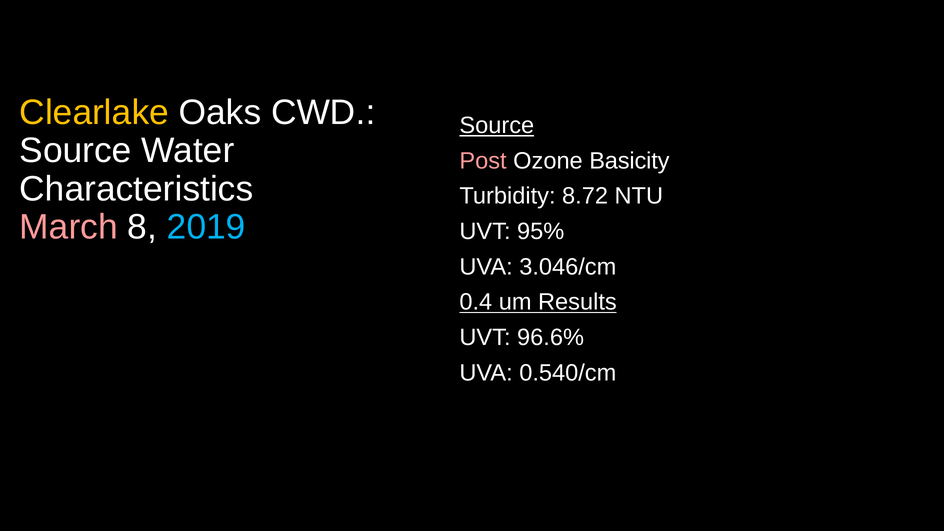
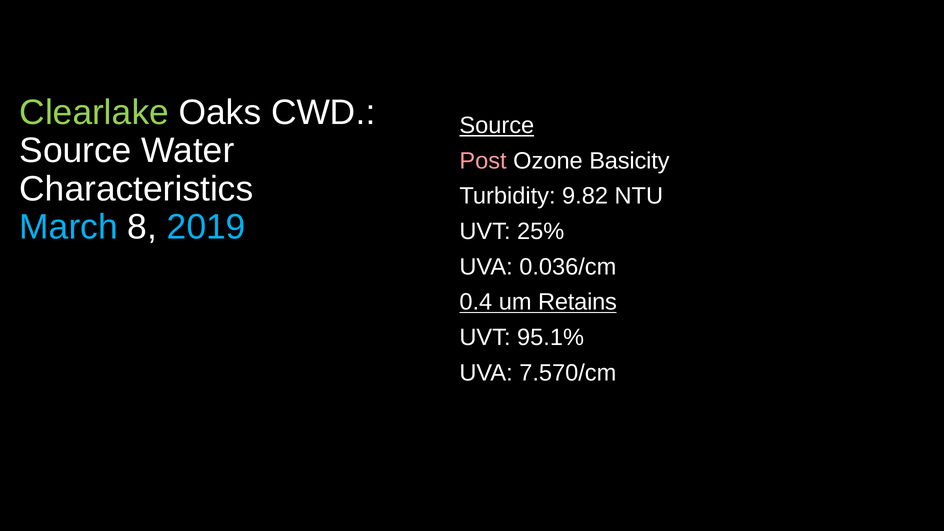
Clearlake colour: yellow -> light green
8.72: 8.72 -> 9.82
March colour: pink -> light blue
95%: 95% -> 25%
3.046/cm: 3.046/cm -> 0.036/cm
Results: Results -> Retains
96.6%: 96.6% -> 95.1%
0.540/cm: 0.540/cm -> 7.570/cm
